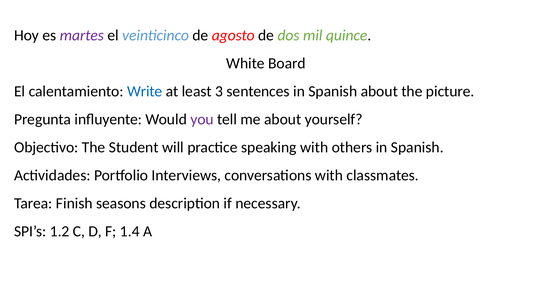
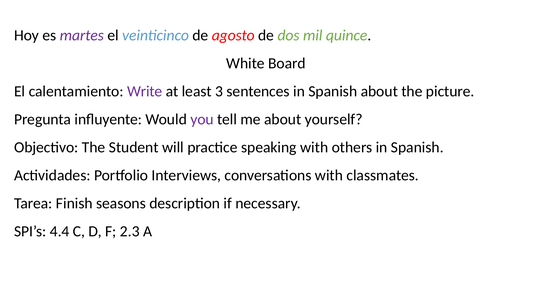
Write colour: blue -> purple
1.2: 1.2 -> 4.4
1.4: 1.4 -> 2.3
